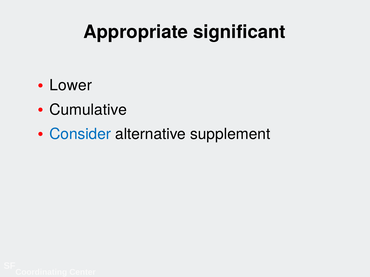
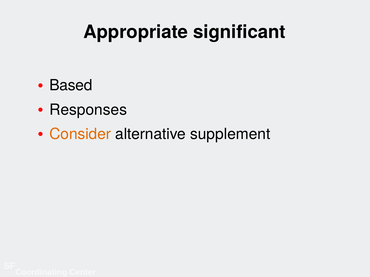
Lower: Lower -> Based
Cumulative: Cumulative -> Responses
Consider colour: blue -> orange
